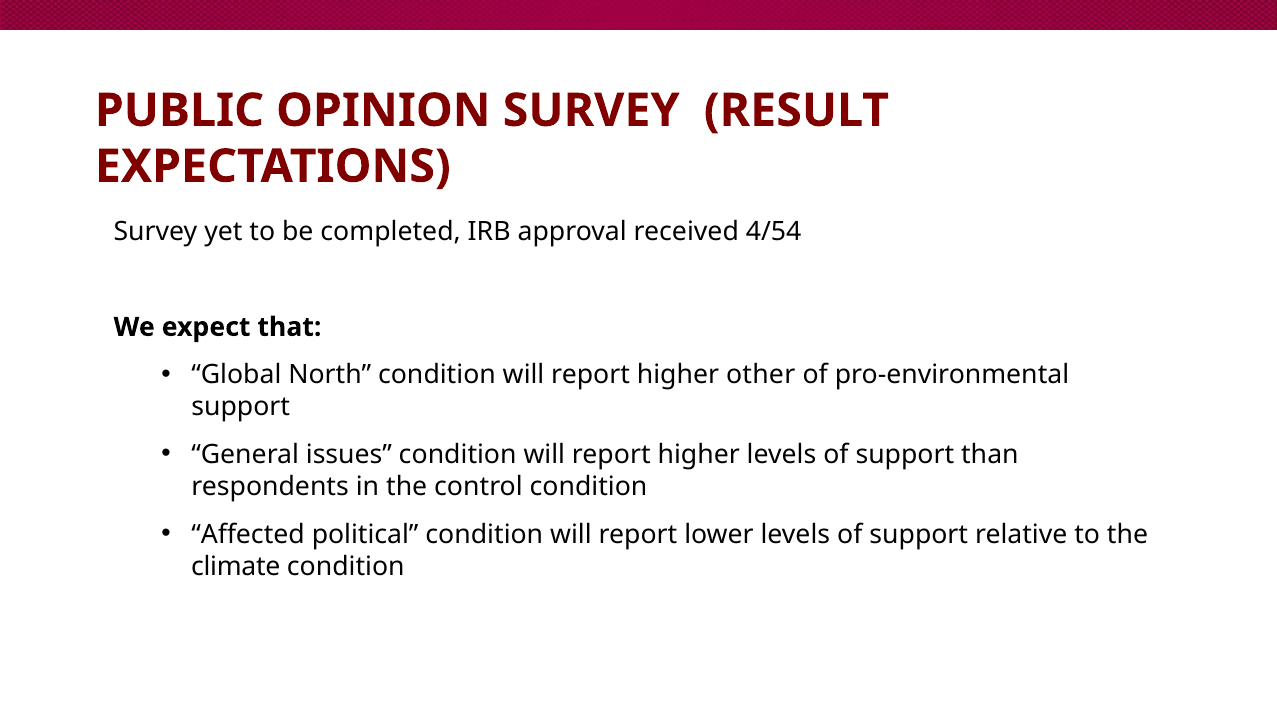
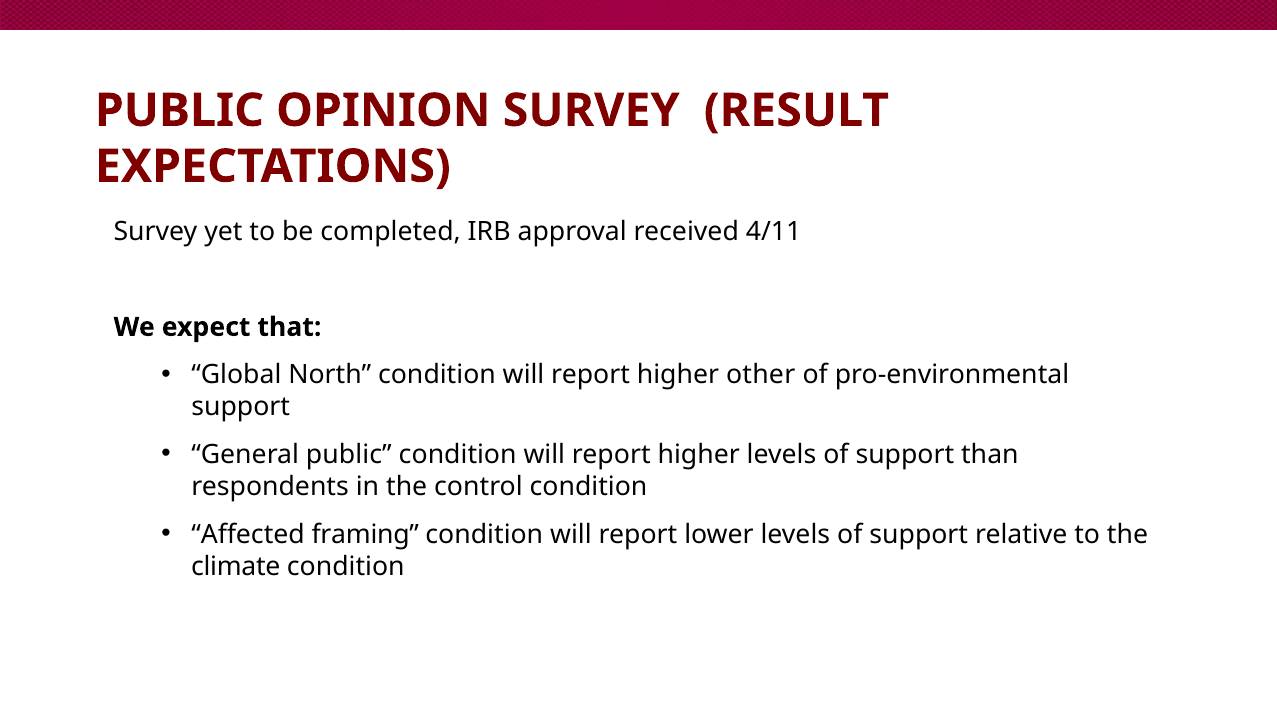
4/54: 4/54 -> 4/11
General issues: issues -> public
political: political -> framing
